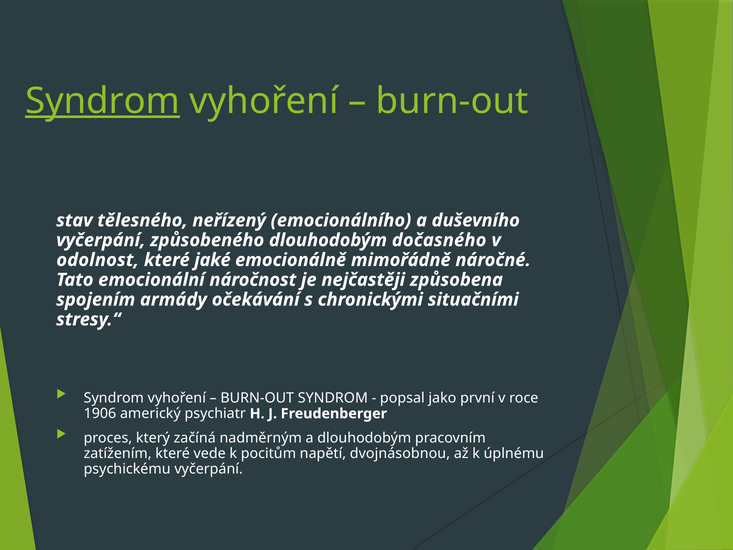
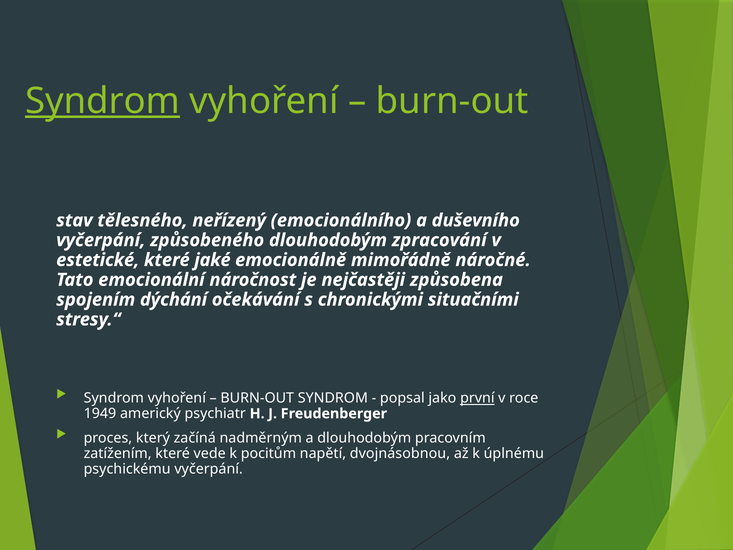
dočasného: dočasného -> zpracování
odolnost: odolnost -> estetické
armády: armády -> dýchání
první underline: none -> present
1906: 1906 -> 1949
